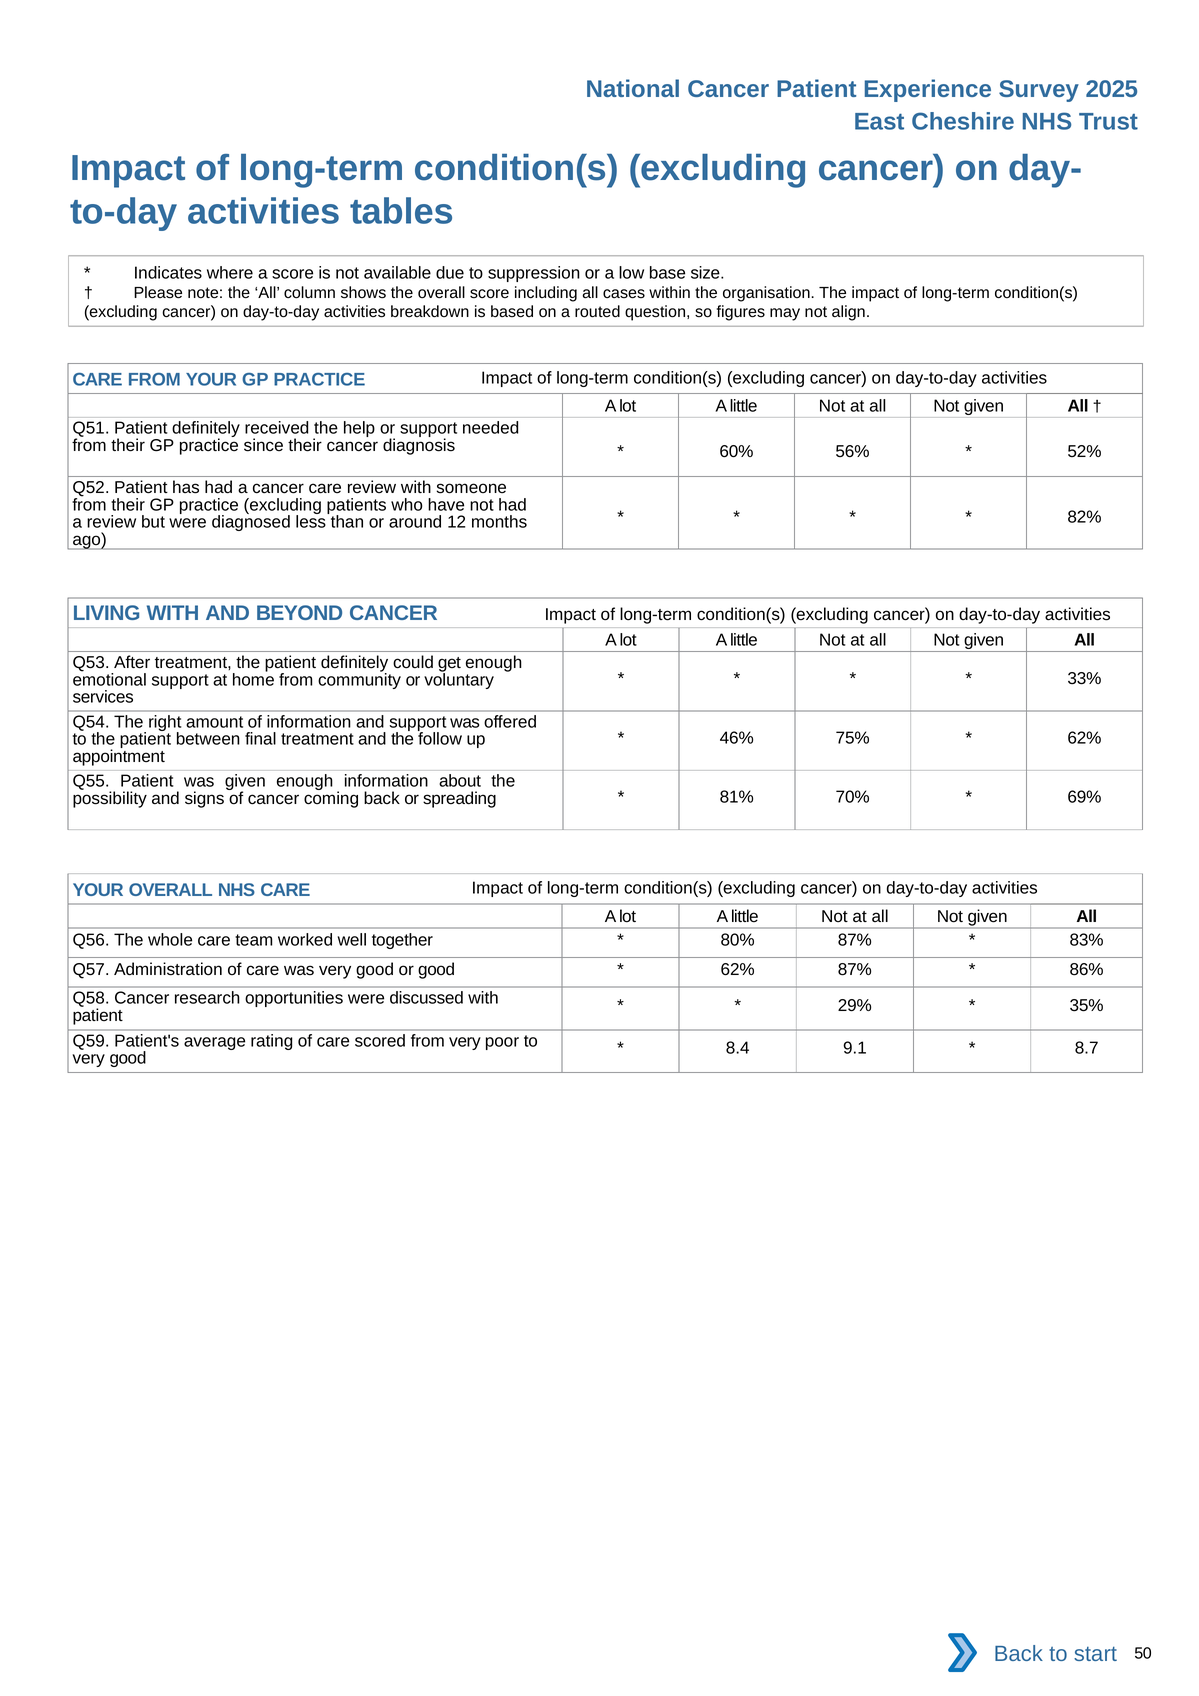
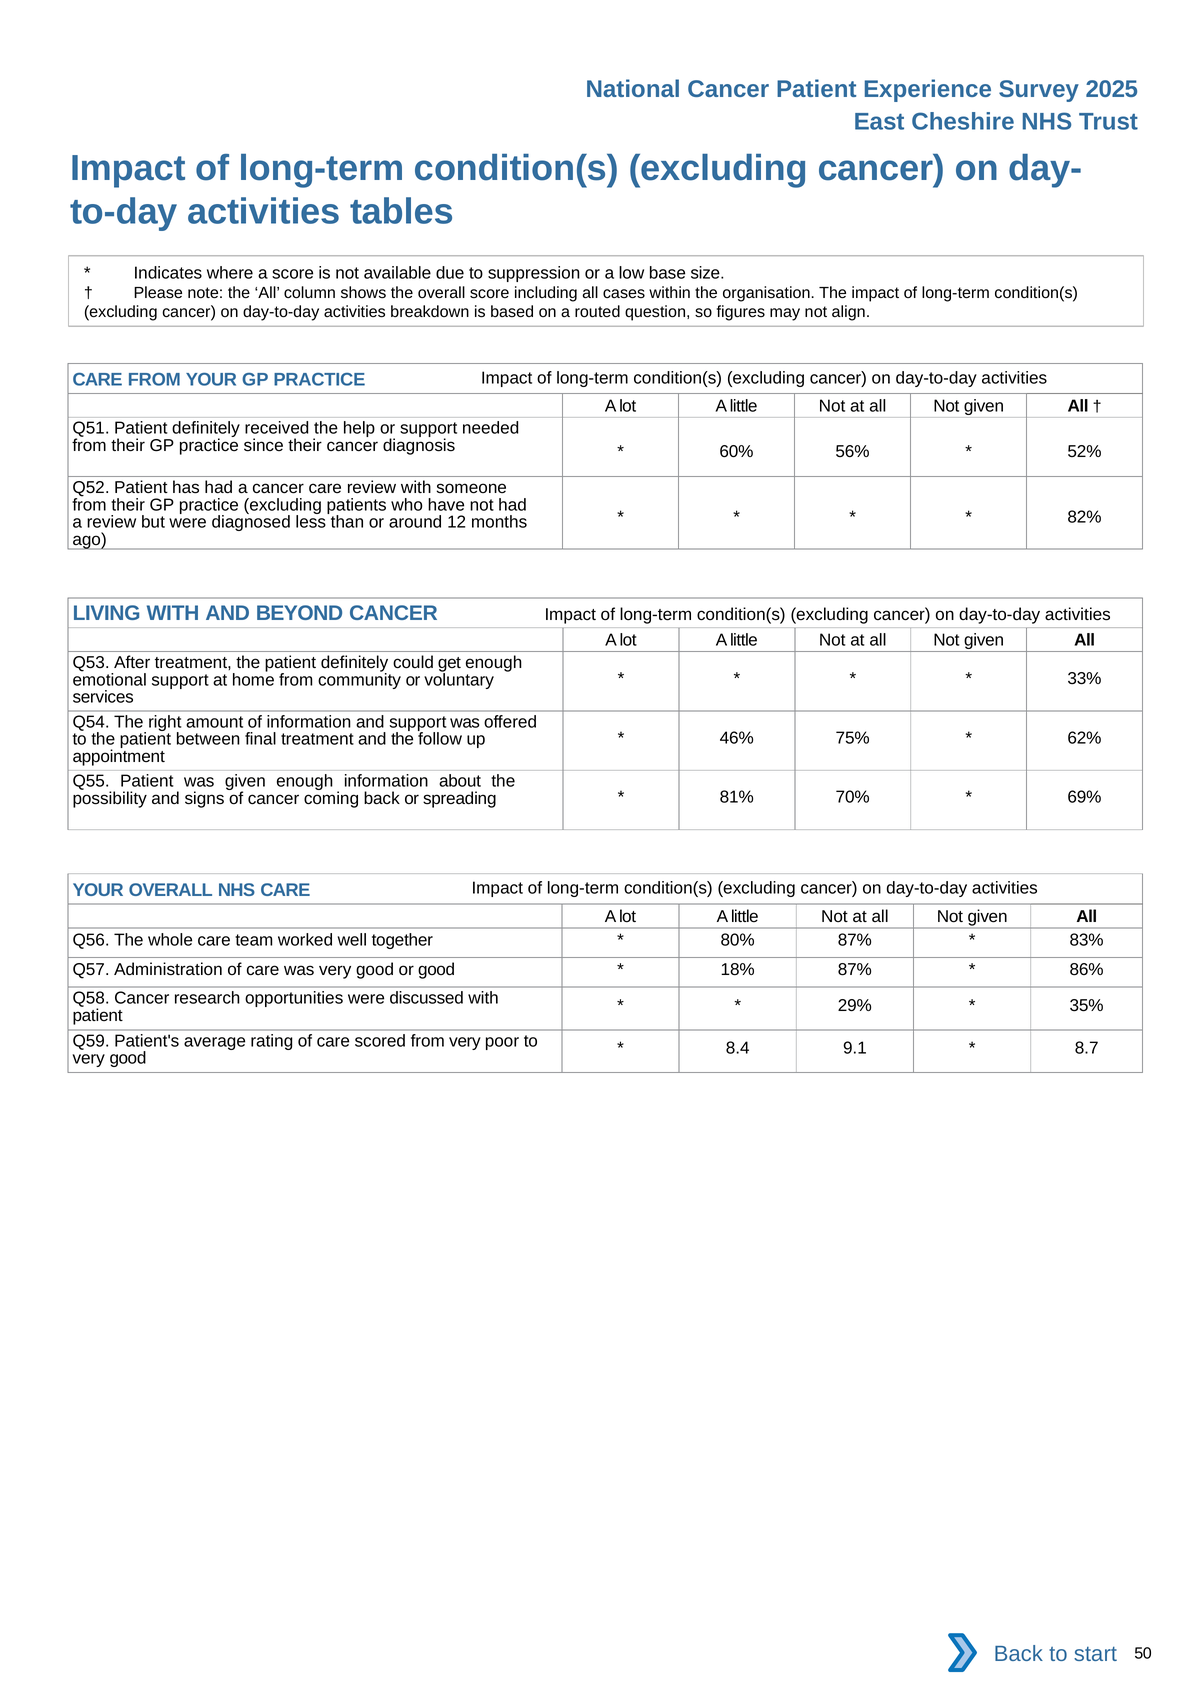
62% at (738, 970): 62% -> 18%
